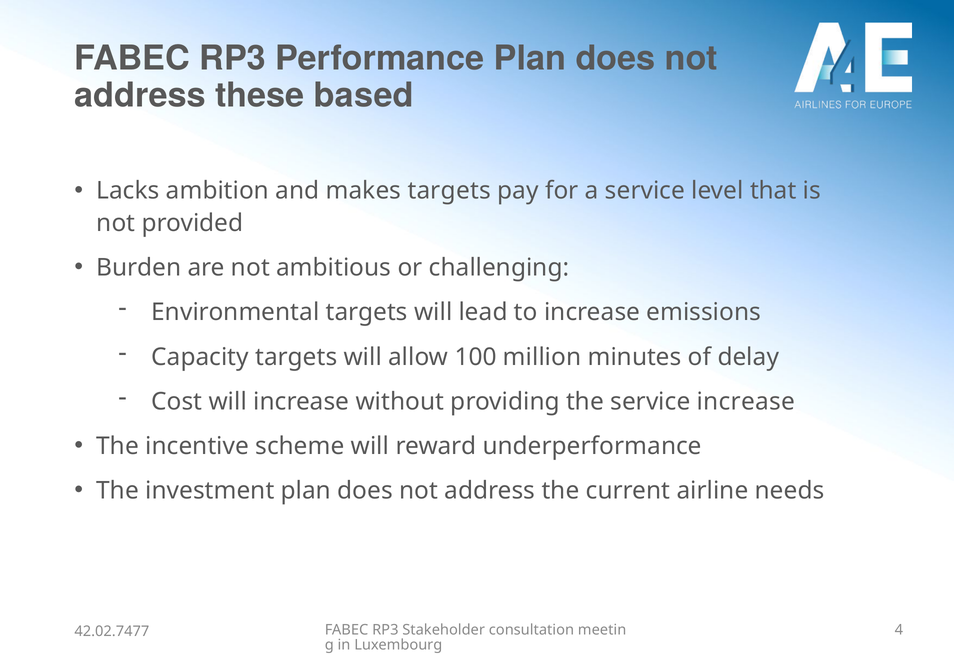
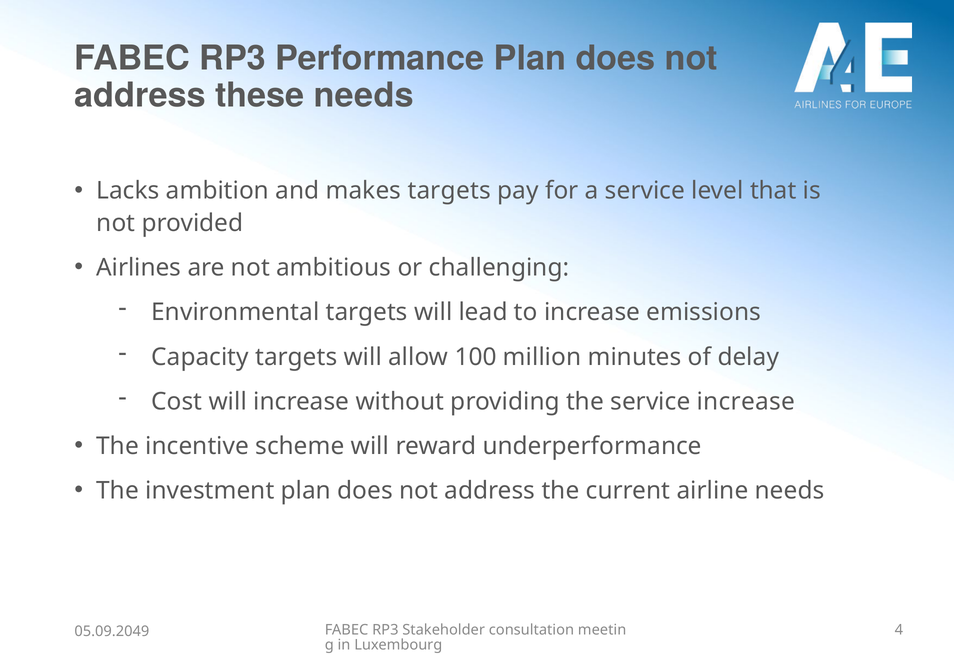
these based: based -> needs
Burden: Burden -> Airlines
42.02.7477: 42.02.7477 -> 05.09.2049
